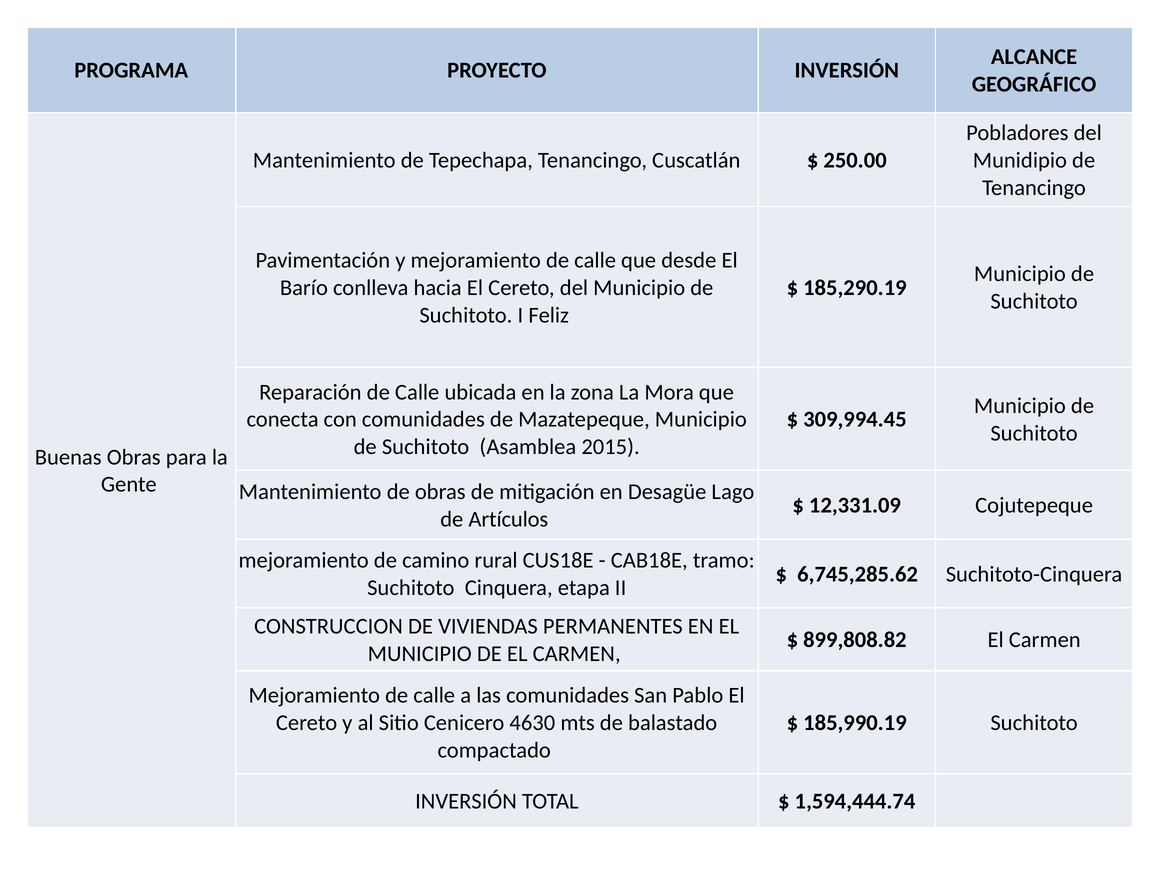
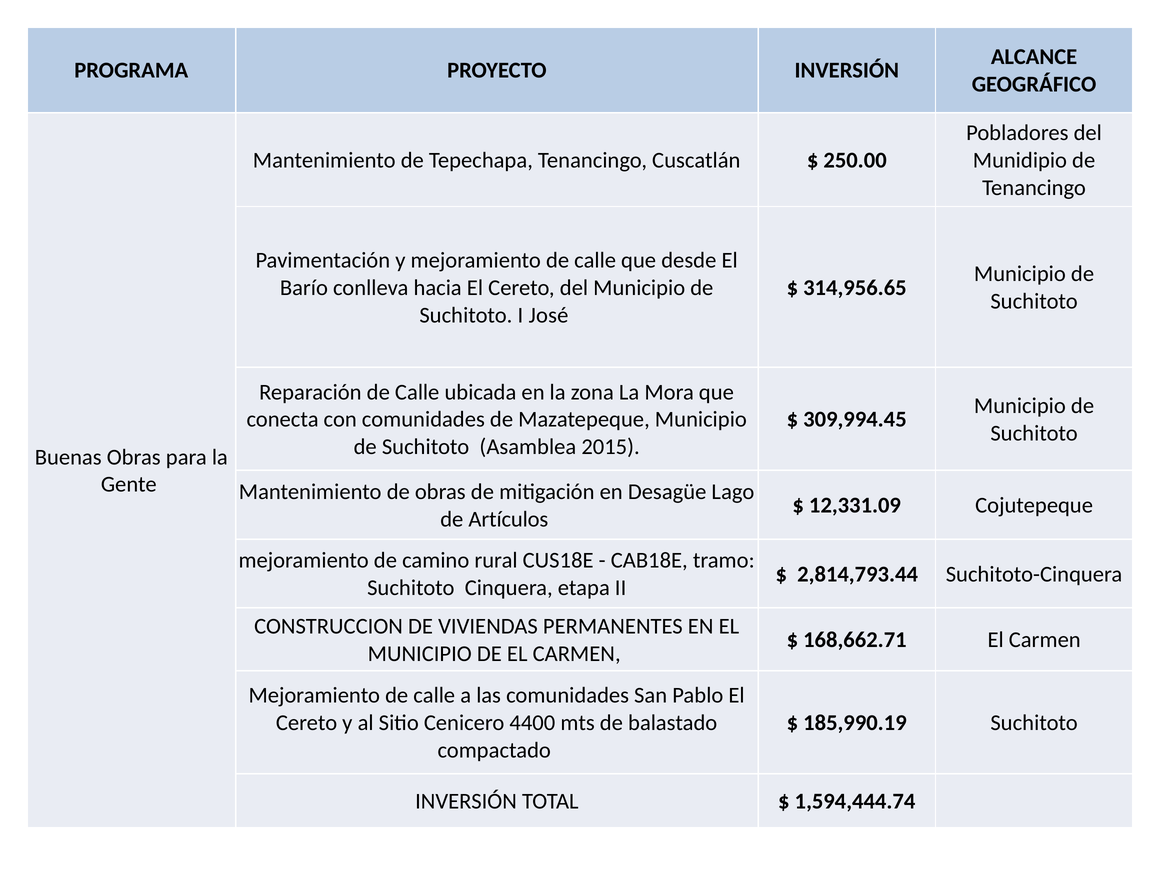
185,290.19: 185,290.19 -> 314,956.65
Feliz: Feliz -> José
6,745,285.62: 6,745,285.62 -> 2,814,793.44
899,808.82: 899,808.82 -> 168,662.71
4630: 4630 -> 4400
